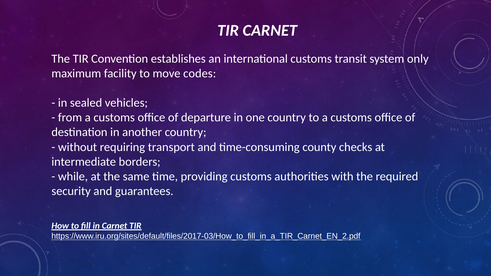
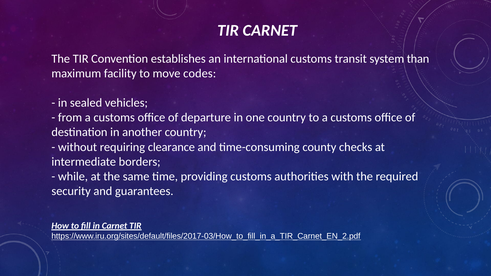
only: only -> than
transport: transport -> clearance
